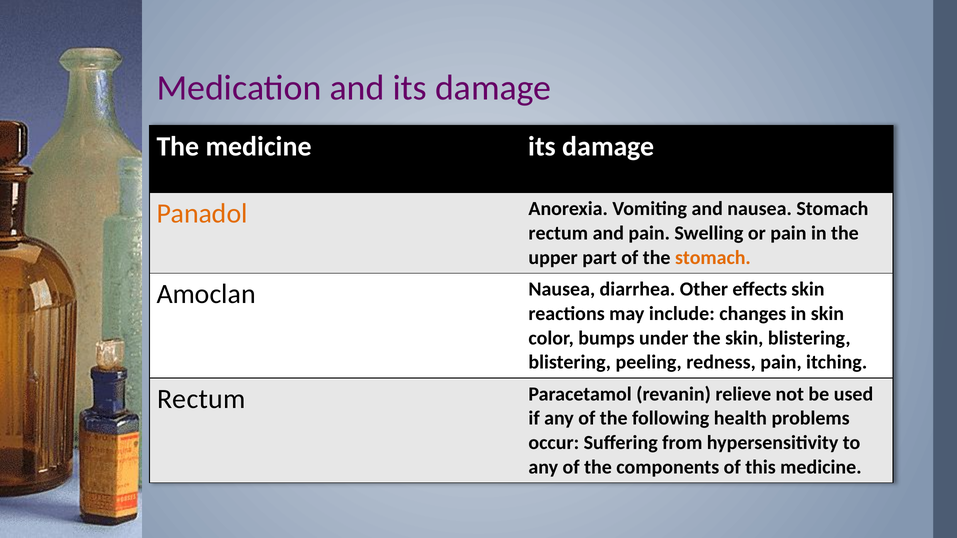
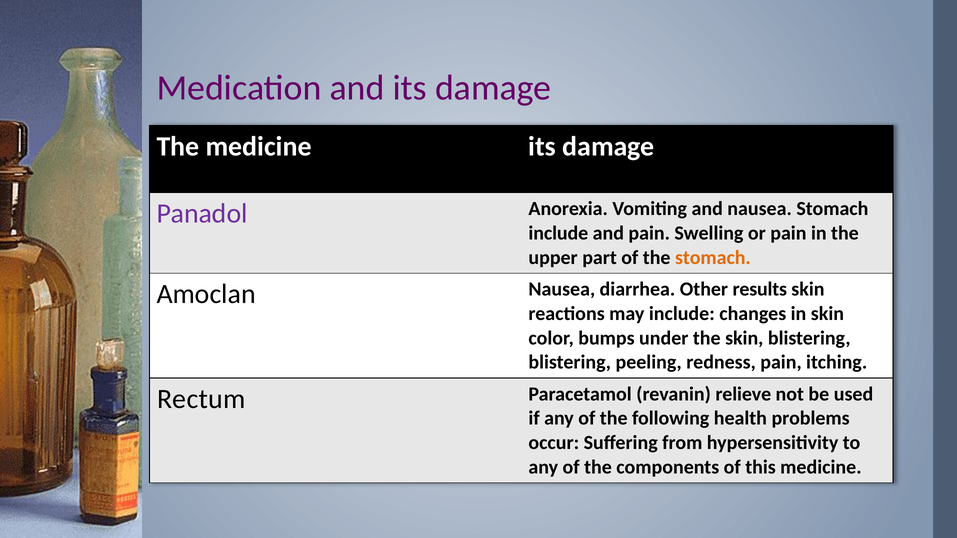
Panadol colour: orange -> purple
rectum at (558, 233): rectum -> include
effects: effects -> results
